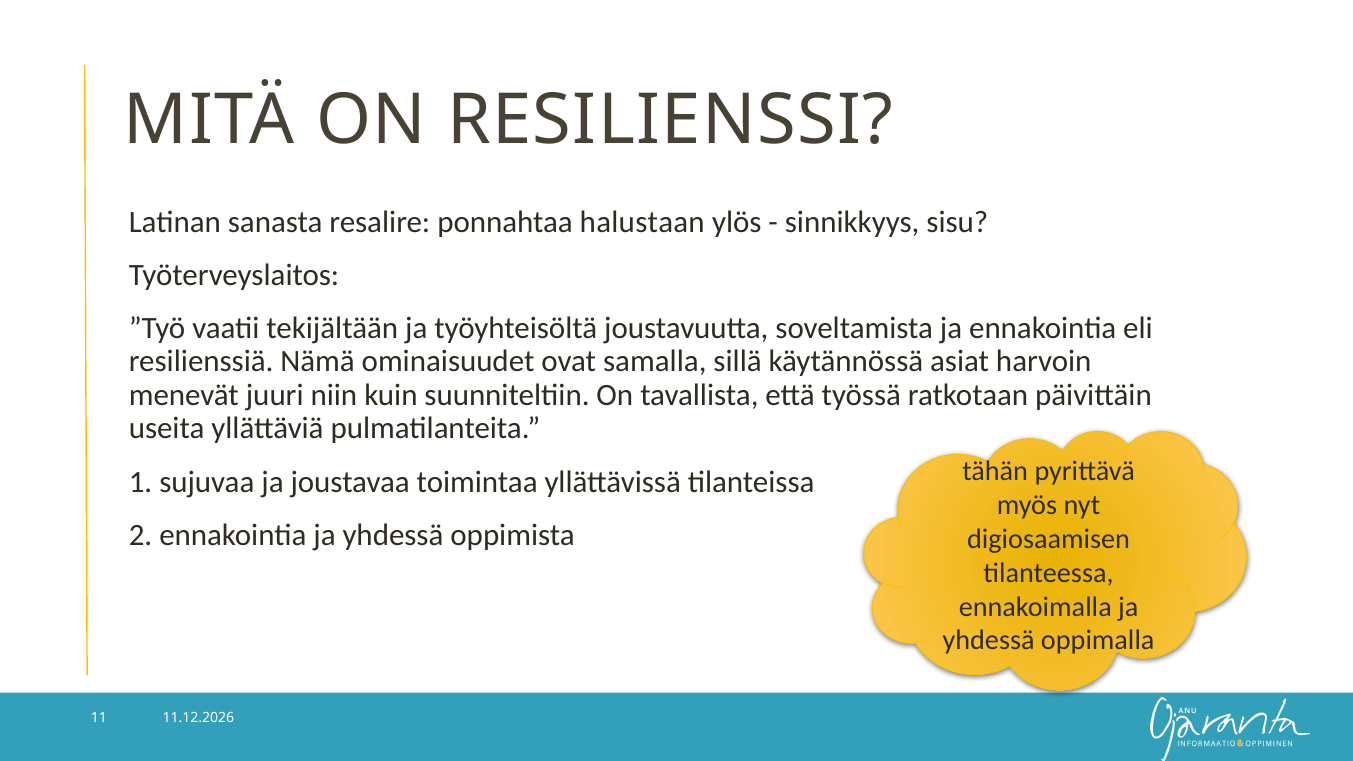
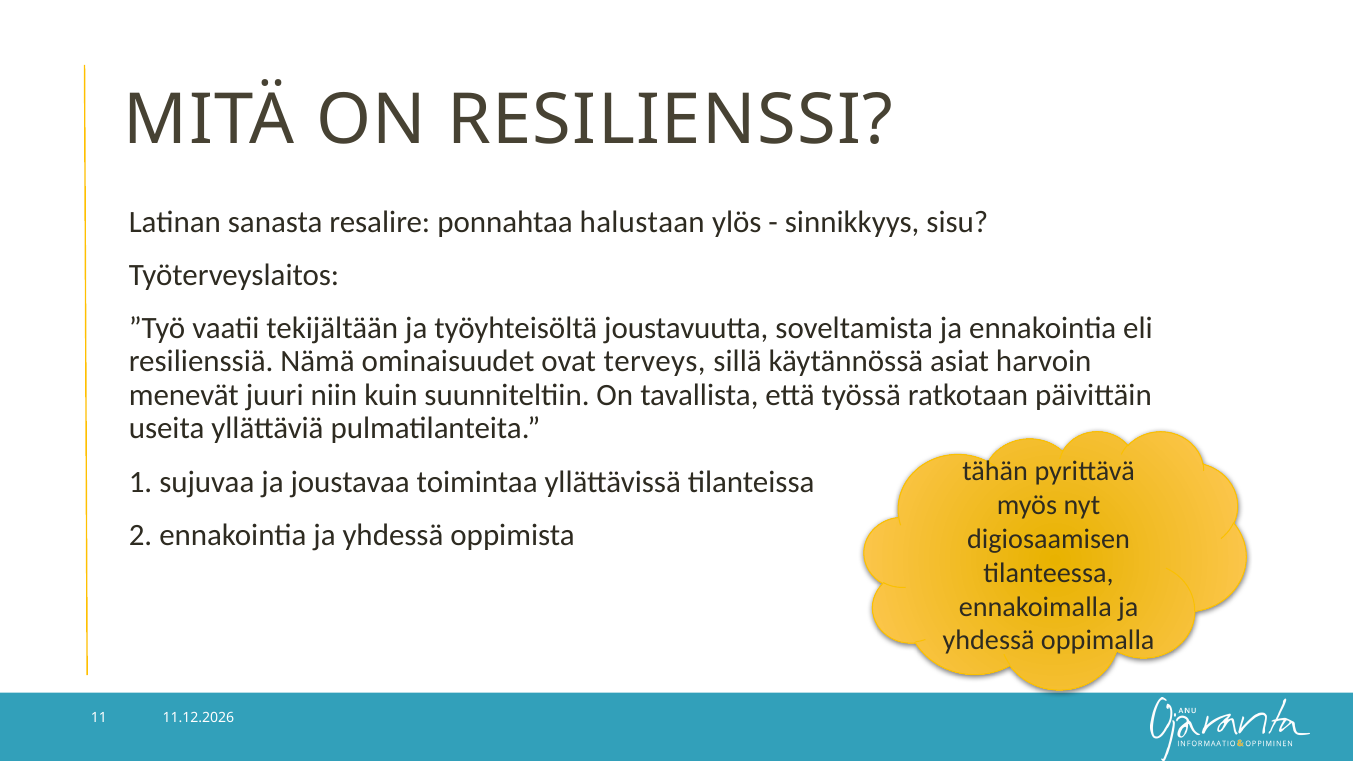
samalla: samalla -> terveys
